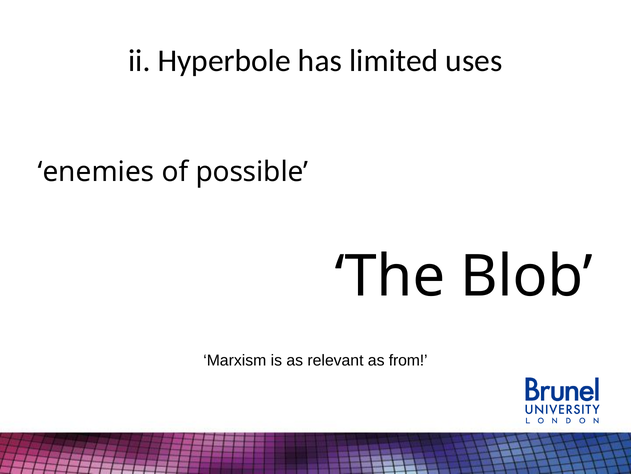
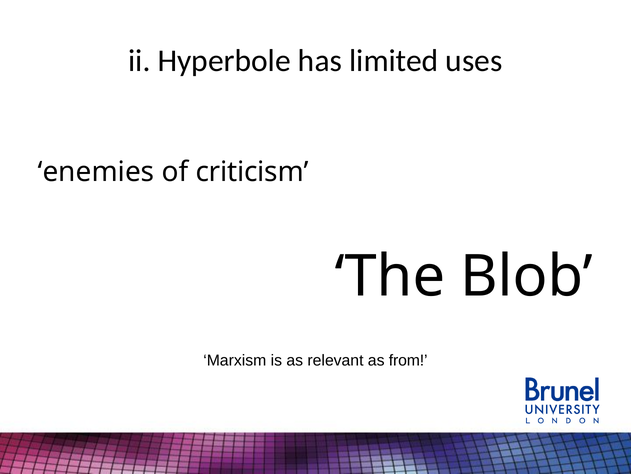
possible: possible -> criticism
